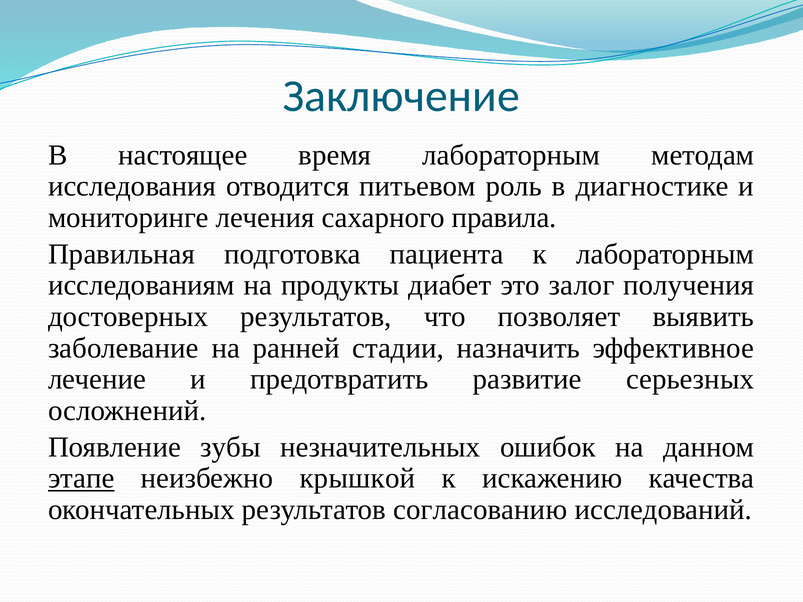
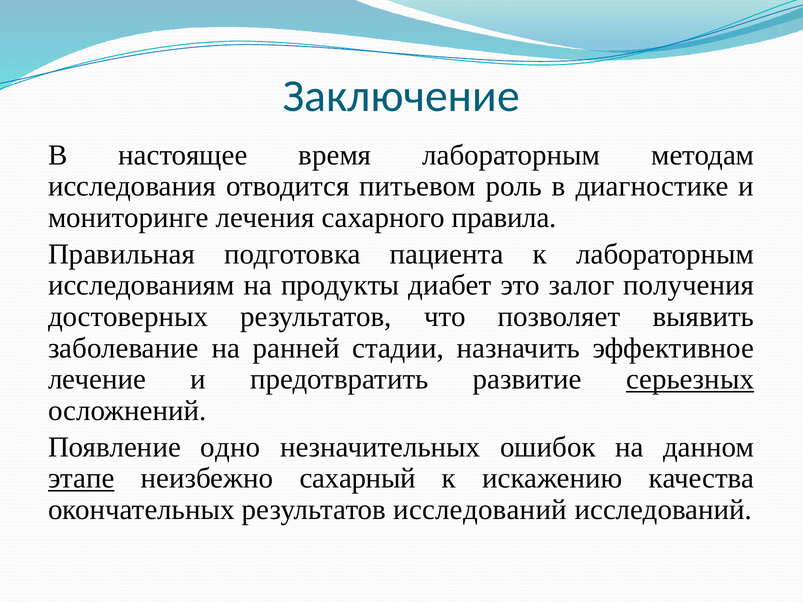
серьезных underline: none -> present
зубы: зубы -> одно
крышкой: крышкой -> сахарный
результатов согласованию: согласованию -> исследований
